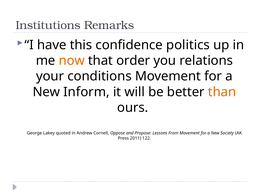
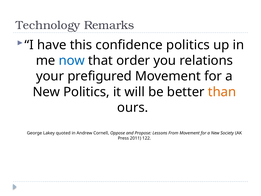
Institutions: Institutions -> Technology
now colour: orange -> blue
conditions: conditions -> prefigured
New Inform: Inform -> Politics
